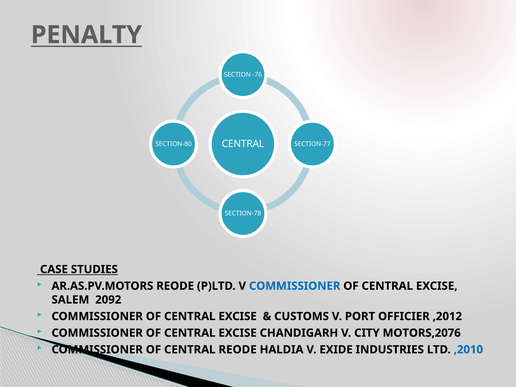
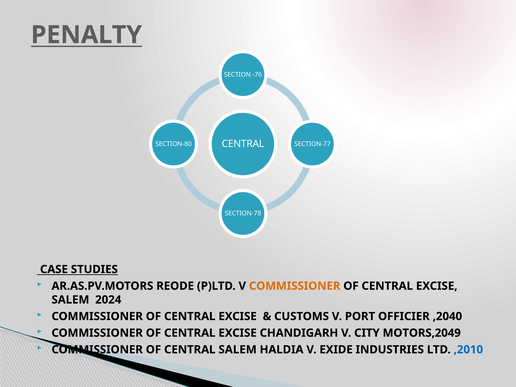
COMMISSIONER at (295, 286) colour: blue -> orange
2092: 2092 -> 2024
,2012: ,2012 -> ,2040
MOTORS,2076: MOTORS,2076 -> MOTORS,2049
CENTRAL REODE: REODE -> SALEM
